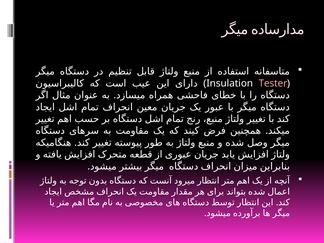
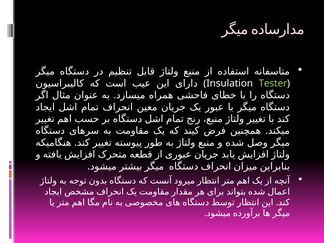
Tester colour: pink -> light green
